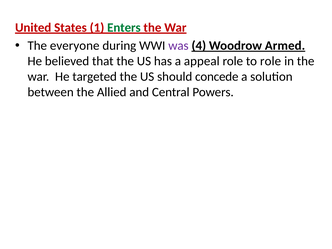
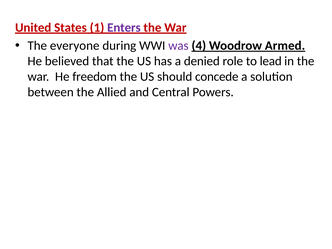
Enters colour: green -> purple
appeal: appeal -> denied
to role: role -> lead
targeted: targeted -> freedom
